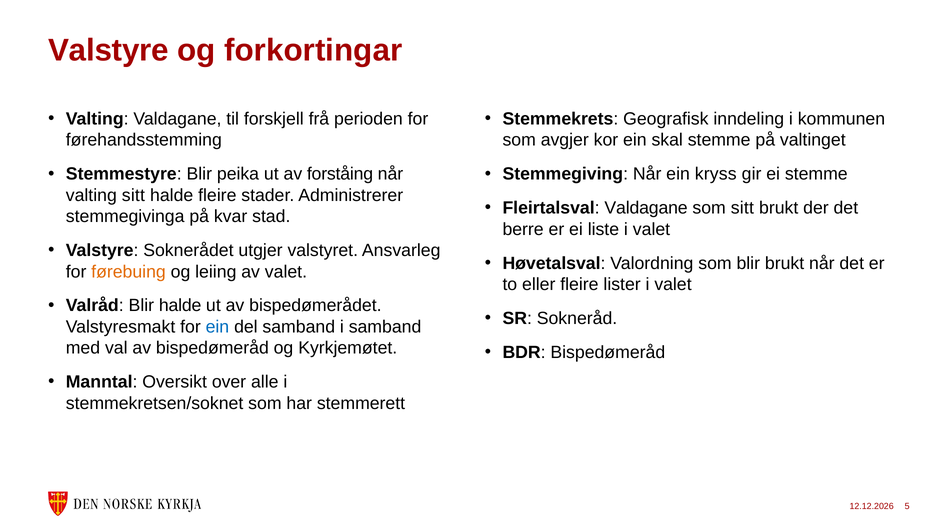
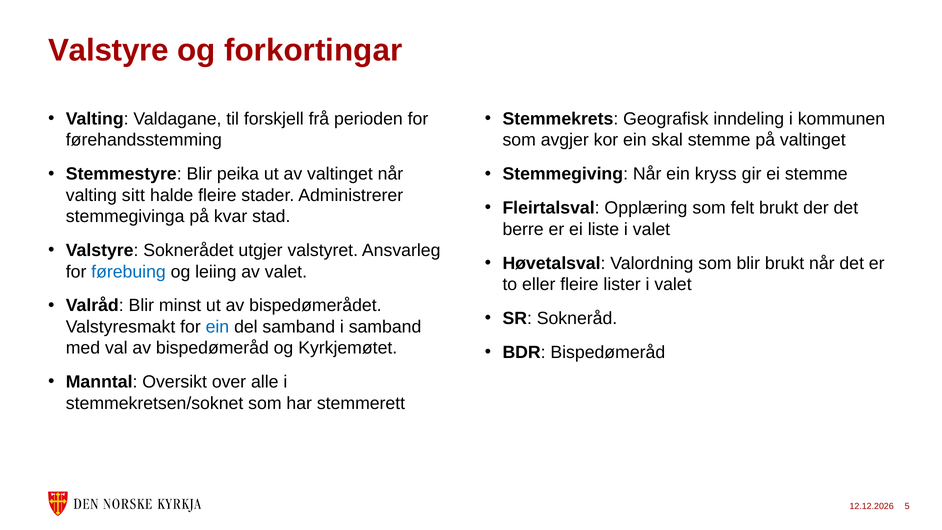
av forståing: forståing -> valtinget
Fleirtalsval Valdagane: Valdagane -> Opplæring
som sitt: sitt -> felt
førebuing colour: orange -> blue
Blir halde: halde -> minst
